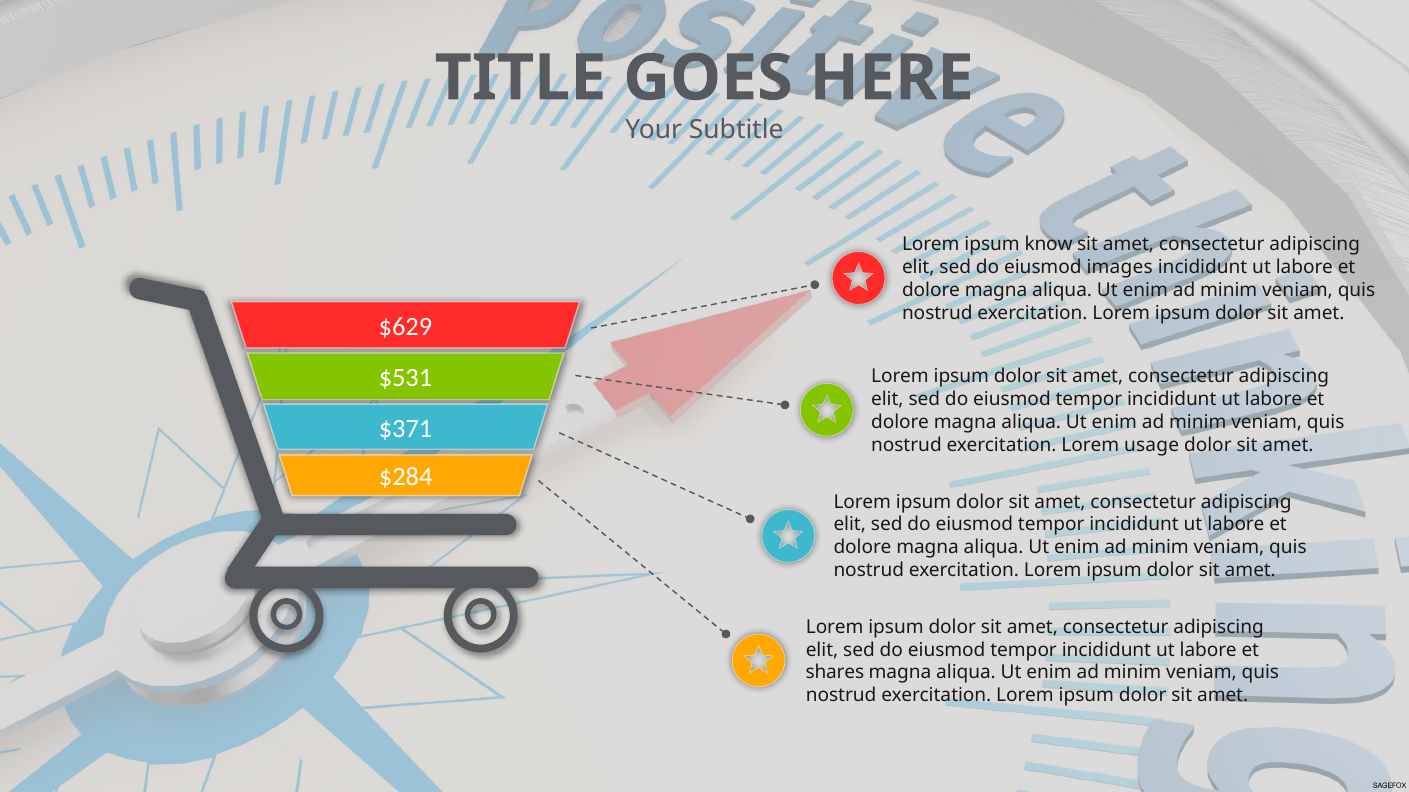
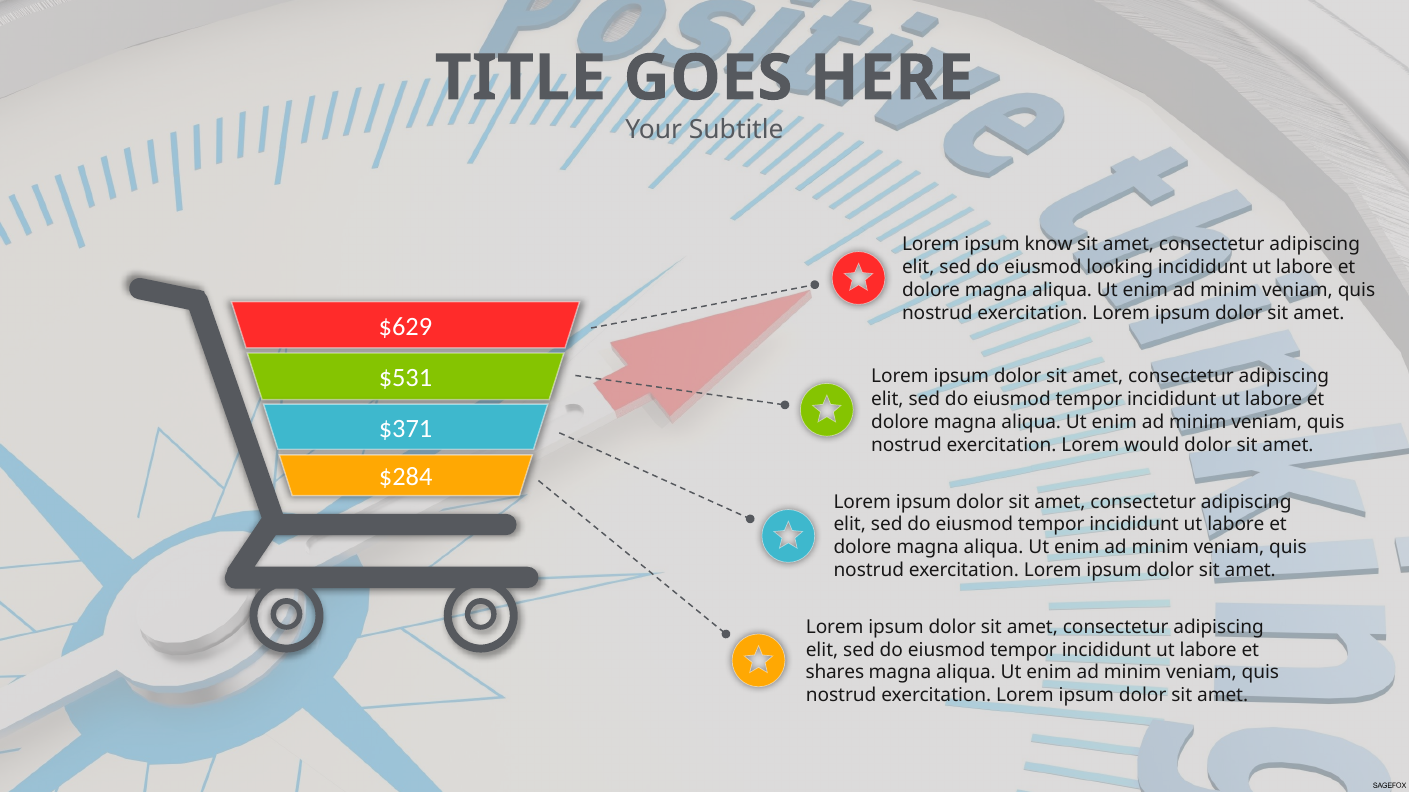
images: images -> looking
usage: usage -> would
